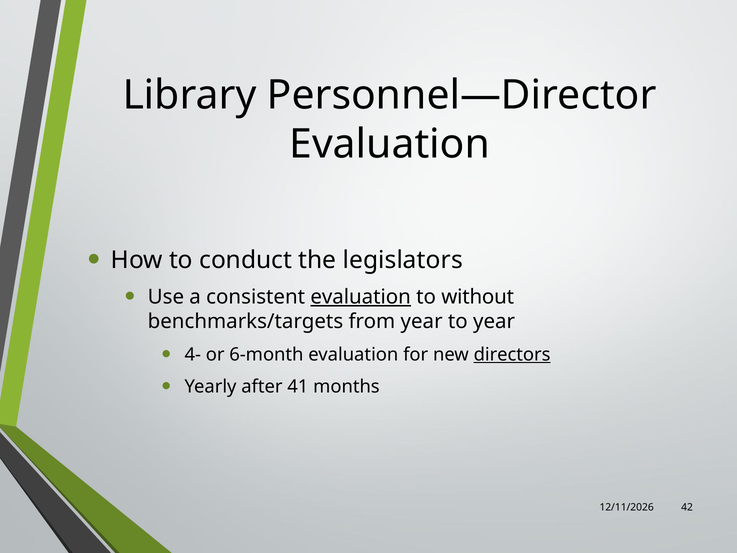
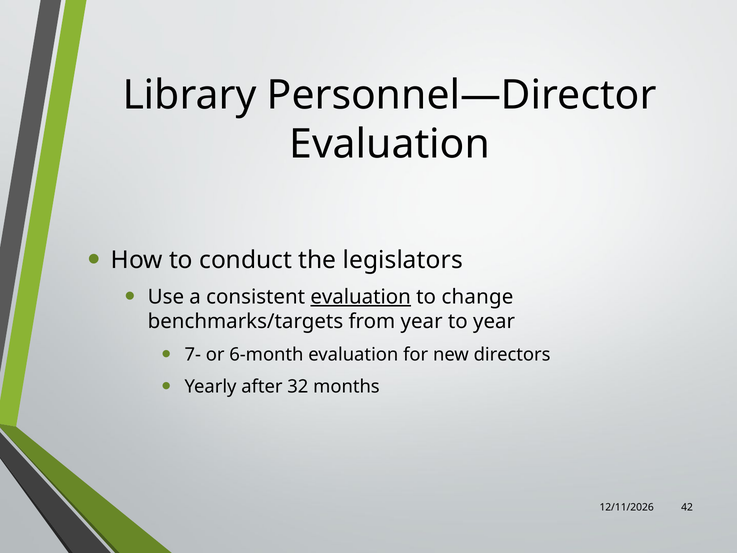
without: without -> change
4-: 4- -> 7-
directors underline: present -> none
41: 41 -> 32
